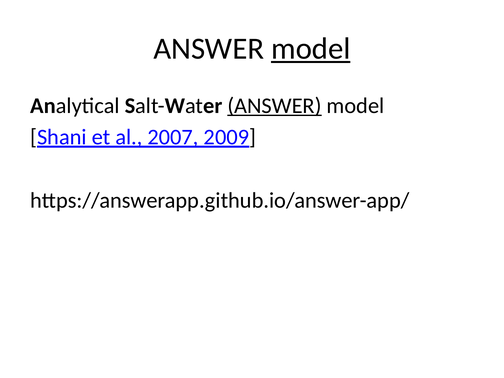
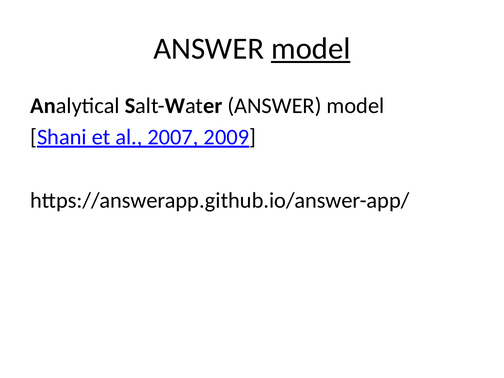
ANSWER at (274, 106) underline: present -> none
